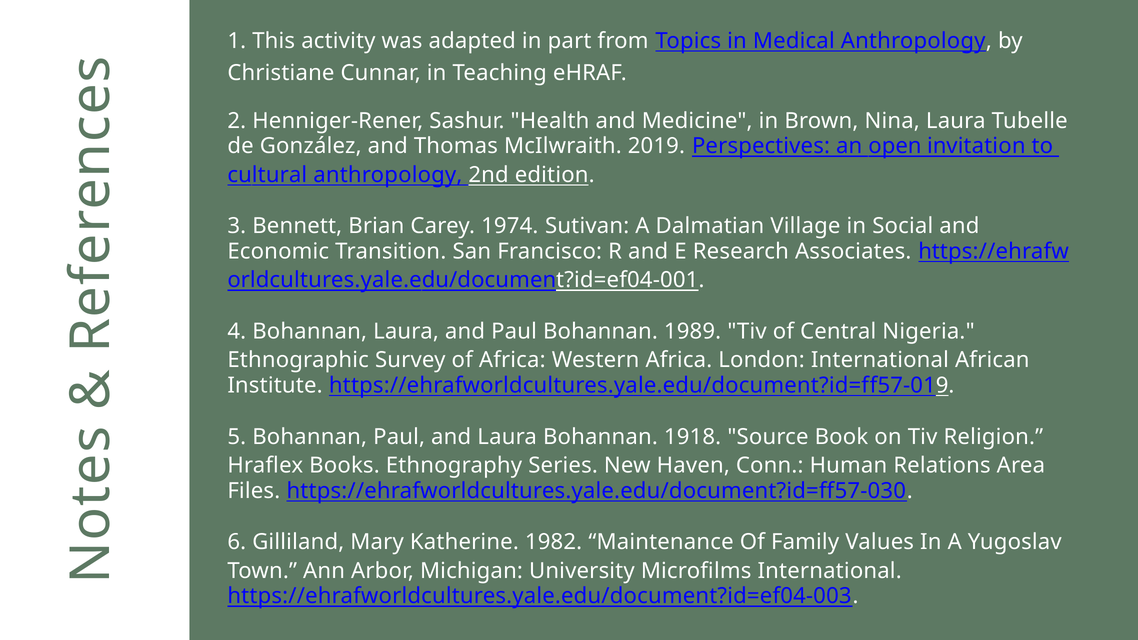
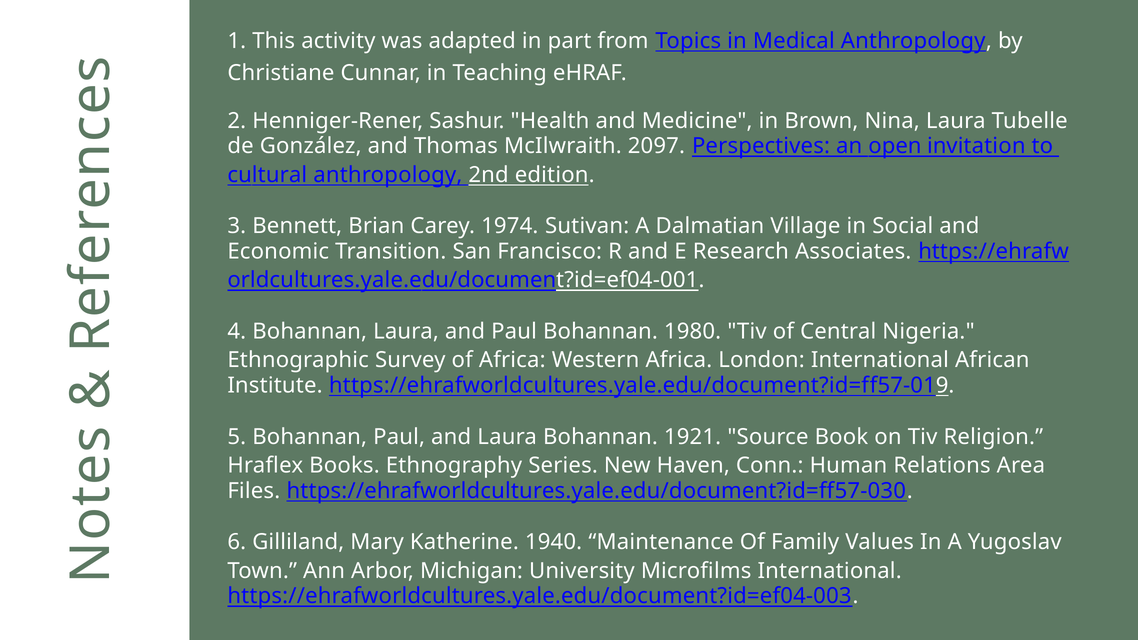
2019: 2019 -> 2097
1989: 1989 -> 1980
1918: 1918 -> 1921
1982: 1982 -> 1940
